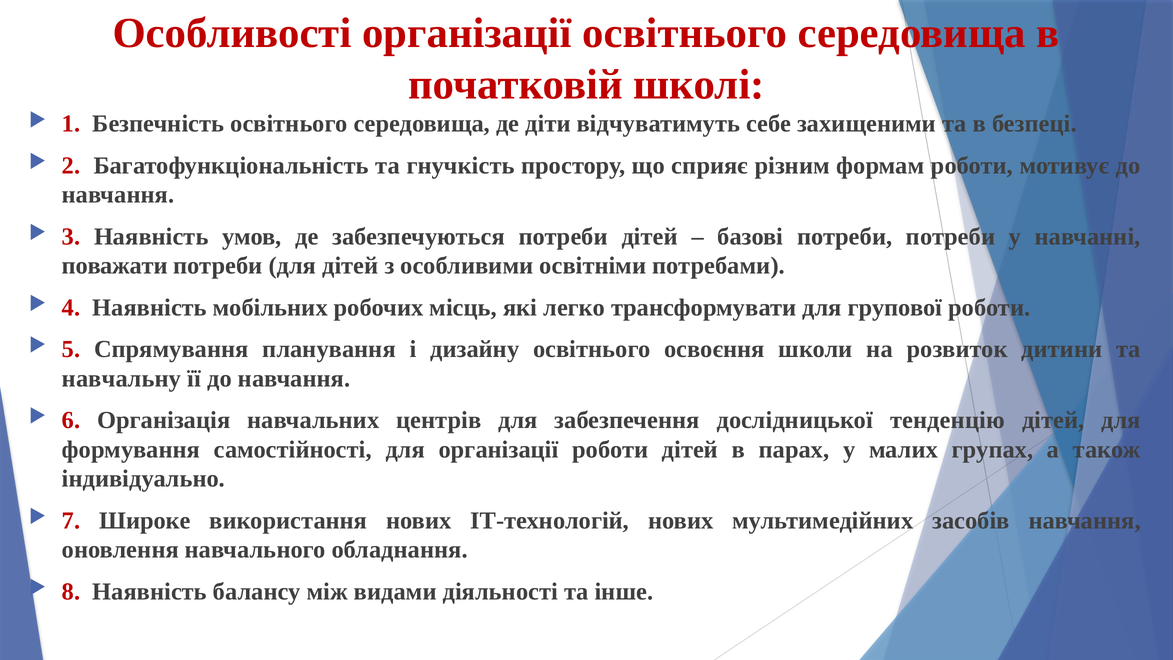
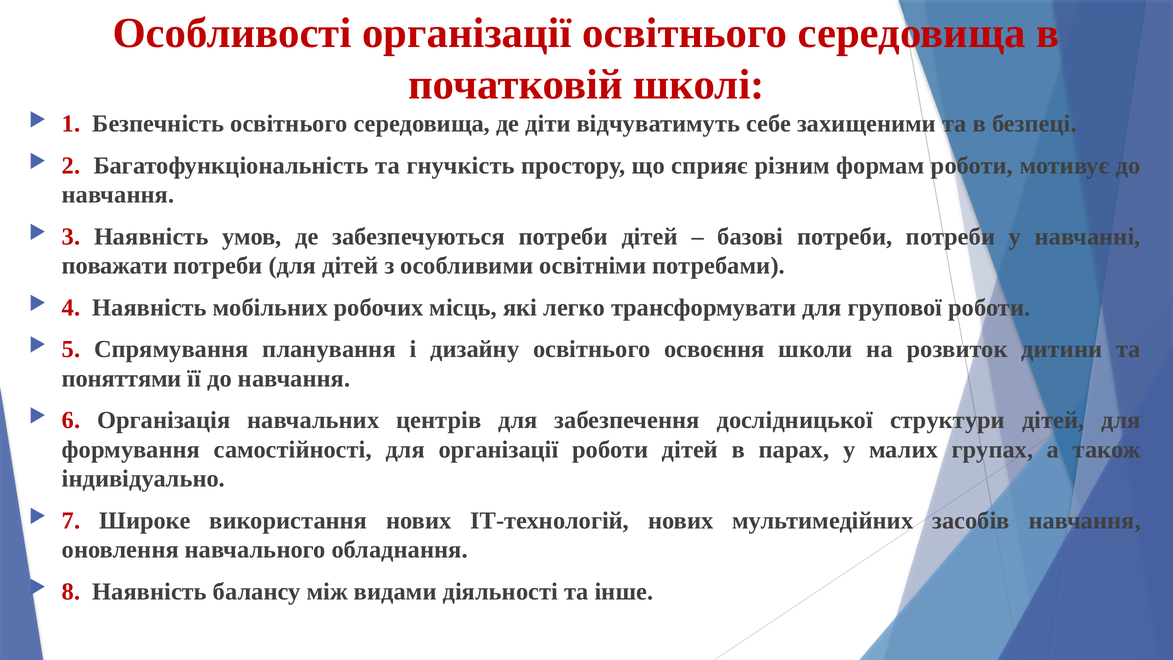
навчальну: навчальну -> поняттями
тенденцію: тенденцію -> структури
